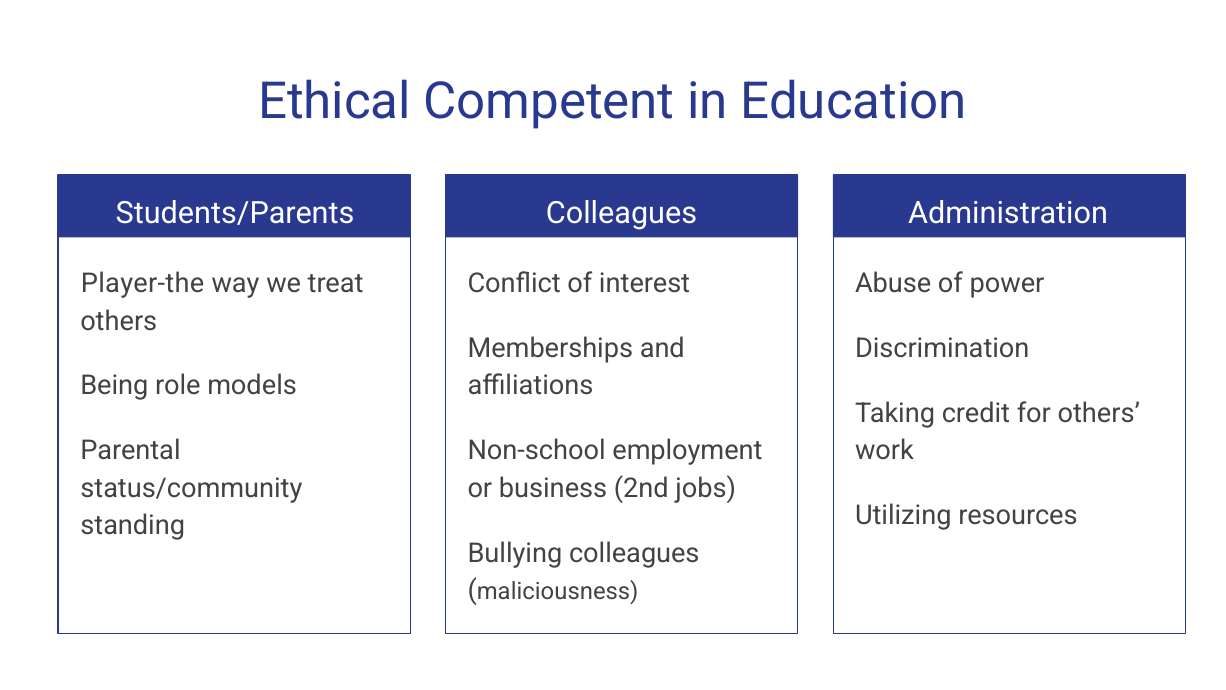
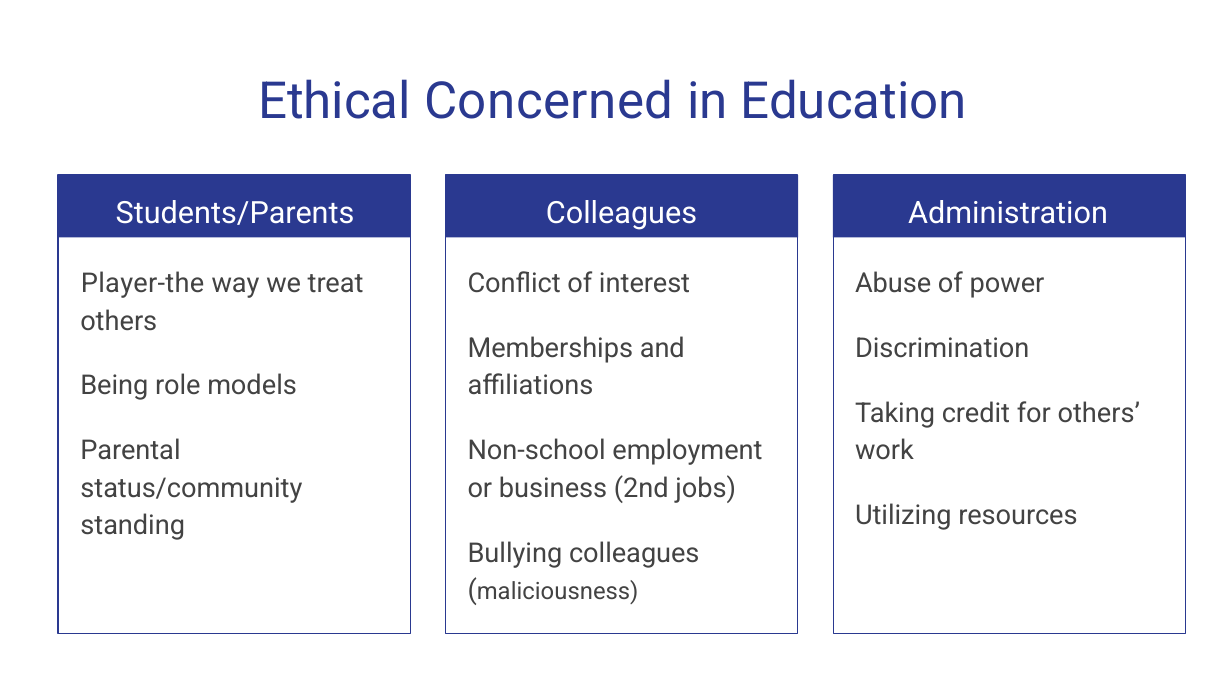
Competent: Competent -> Concerned
